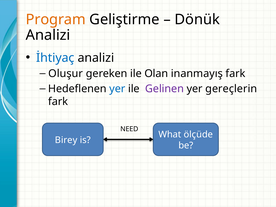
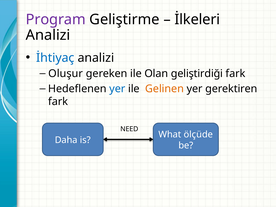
Program colour: orange -> purple
Dönük: Dönük -> İlkeleri
inanmayış: inanmayış -> geliştirdiği
Gelinen colour: purple -> orange
gereçlerin: gereçlerin -> gerektiren
Birey: Birey -> Daha
